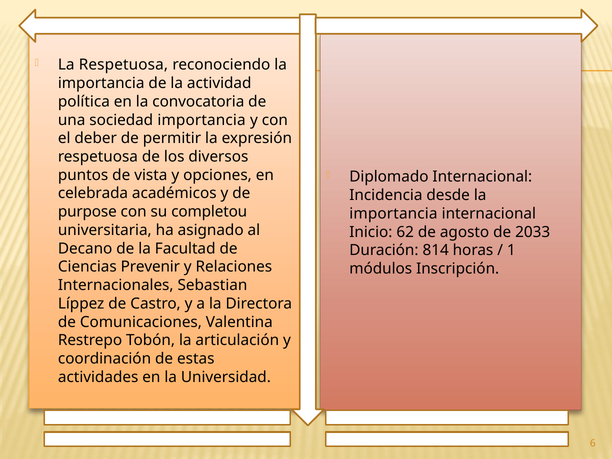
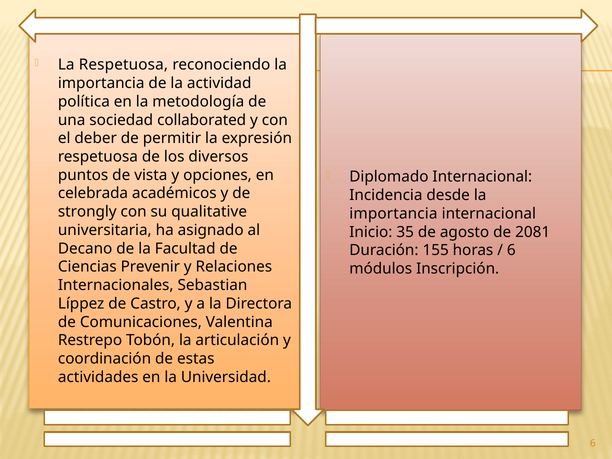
convocatoria: convocatoria -> metodología
sociedad importancia: importancia -> collaborated
purpose: purpose -> strongly
completou: completou -> qualitative
62: 62 -> 35
2033: 2033 -> 2081
814: 814 -> 155
1 at (511, 250): 1 -> 6
